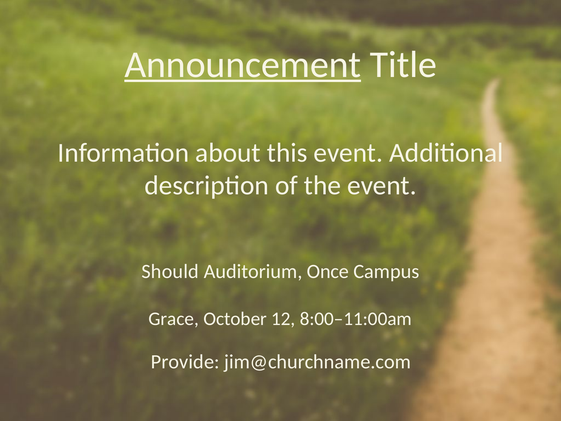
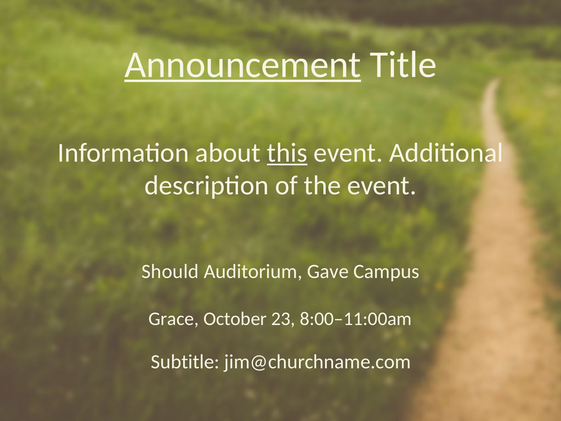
this underline: none -> present
Once: Once -> Gave
12: 12 -> 23
Provide: Provide -> Subtitle
